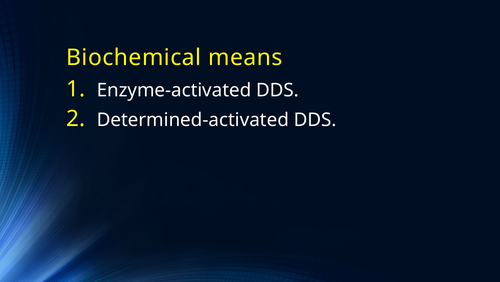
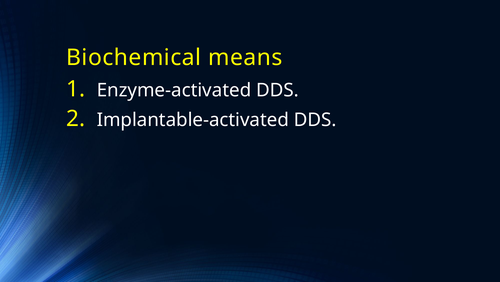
Determined-activated: Determined-activated -> Implantable-activated
